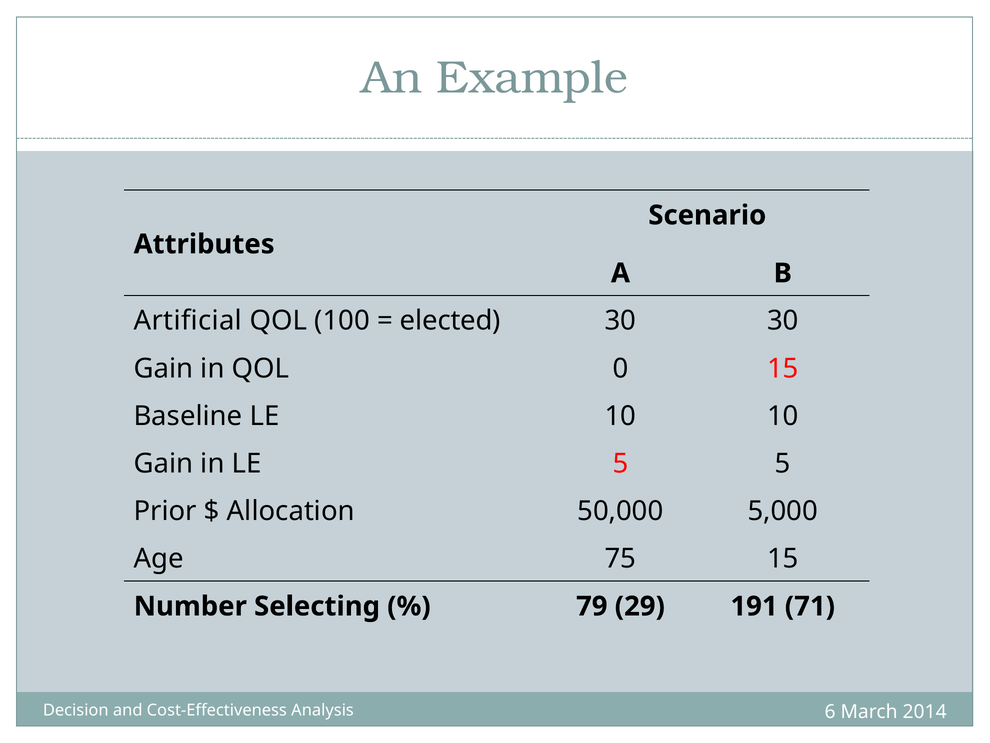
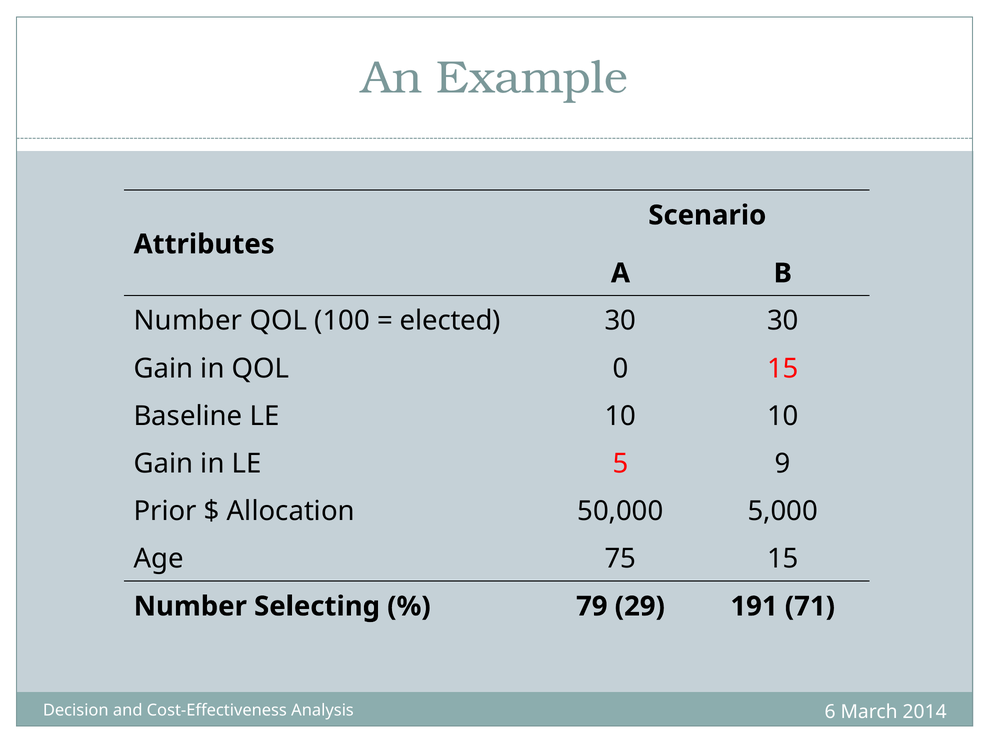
Artificial at (188, 321): Artificial -> Number
5 5: 5 -> 9
